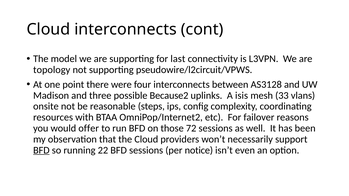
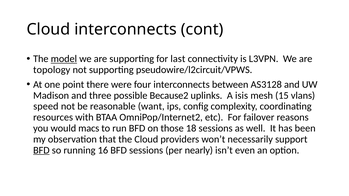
model underline: none -> present
33: 33 -> 15
onsite: onsite -> speed
steps: steps -> want
offer: offer -> macs
72: 72 -> 18
22: 22 -> 16
notice: notice -> nearly
